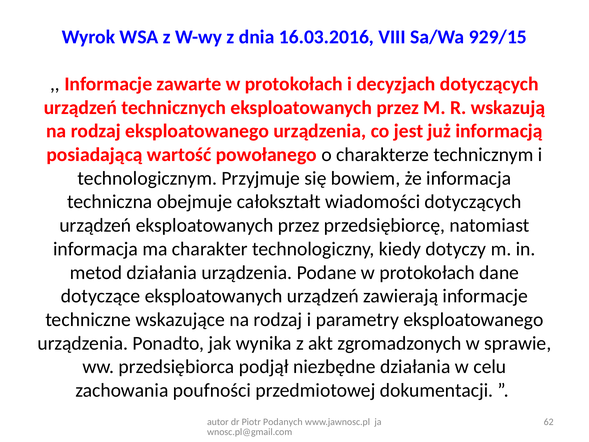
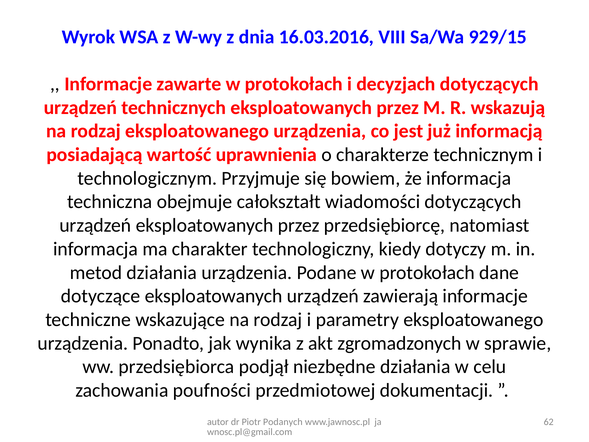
powołanego: powołanego -> uprawnienia
